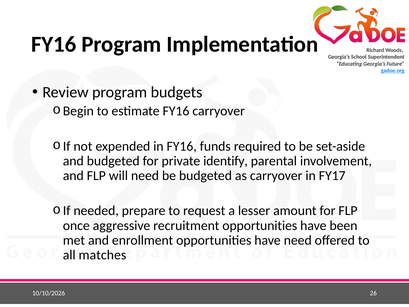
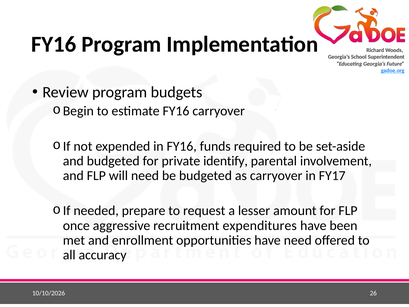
recruitment opportunities: opportunities -> expenditures
matches: matches -> accuracy
